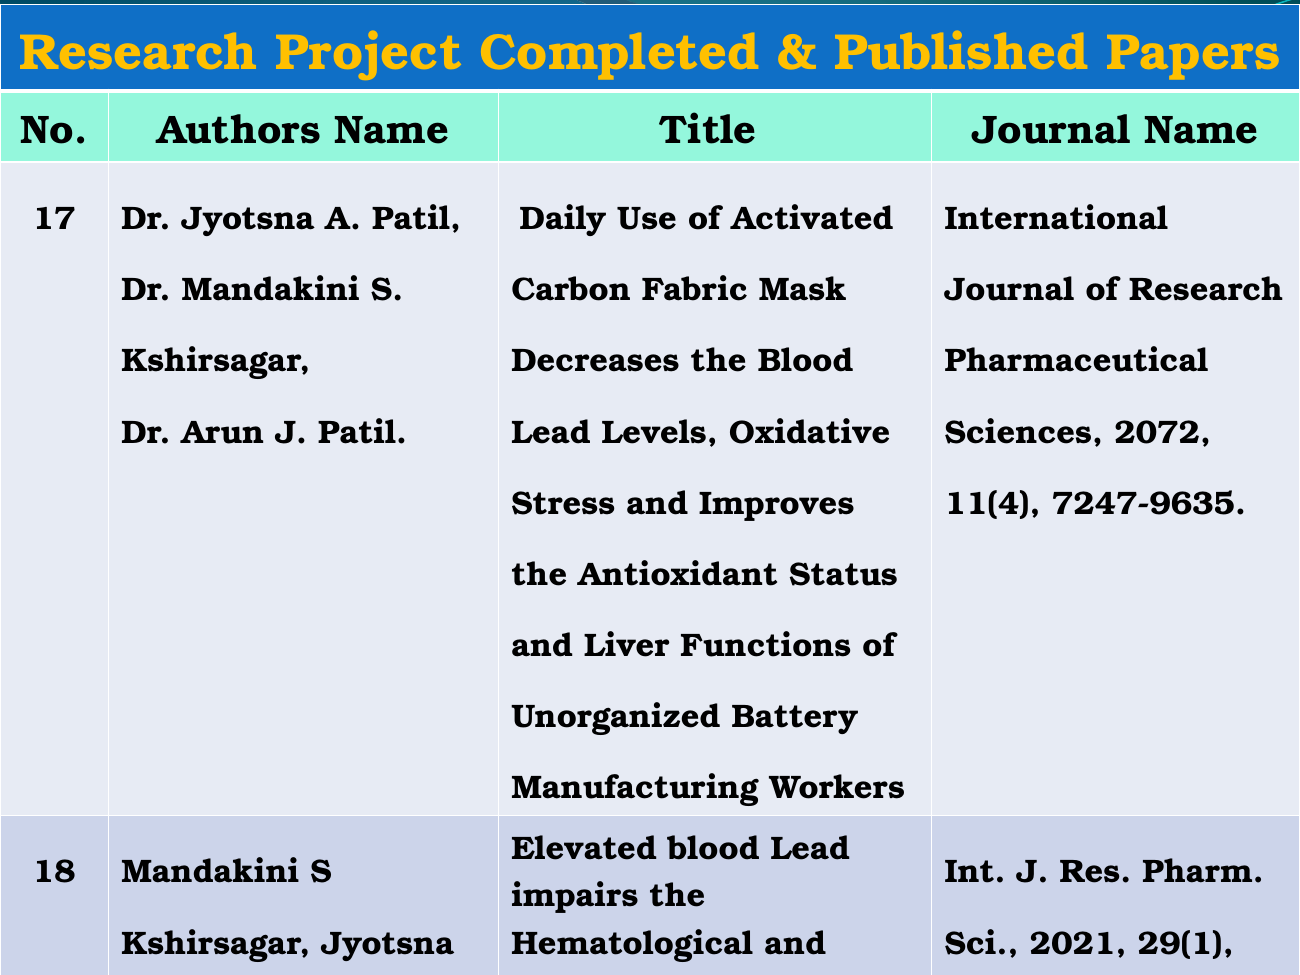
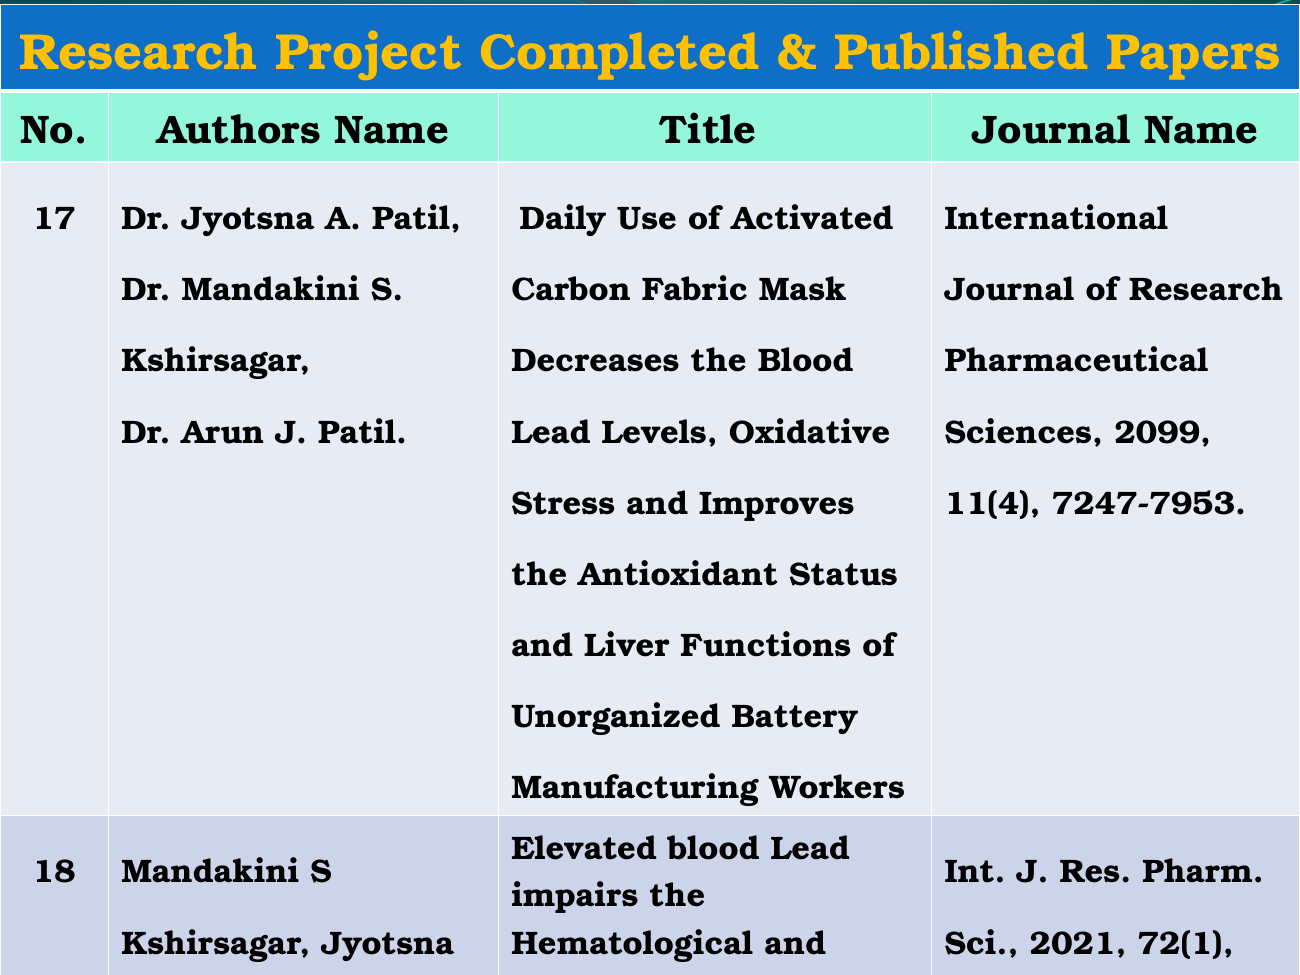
2072: 2072 -> 2099
7247-9635: 7247-9635 -> 7247-7953
29(1: 29(1 -> 72(1
